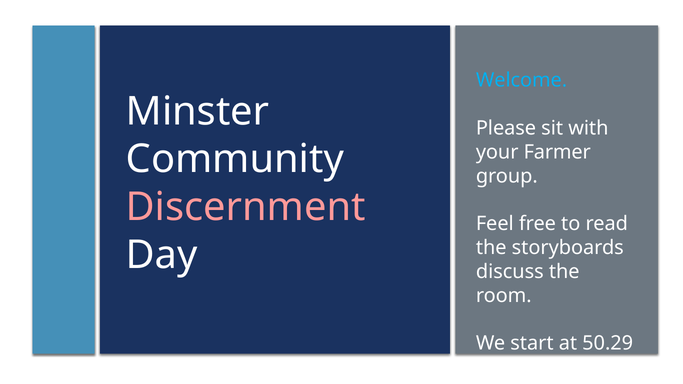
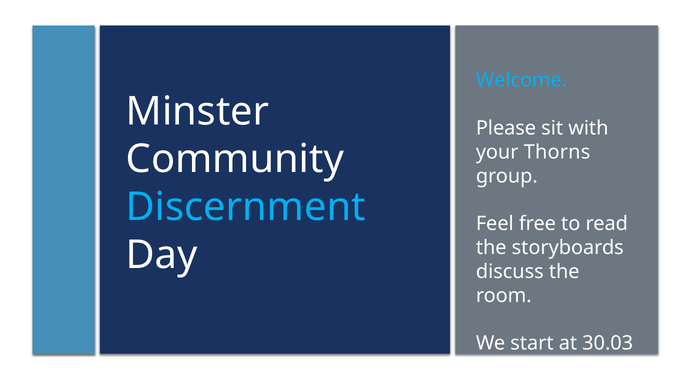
Farmer: Farmer -> Thorns
Discernment colour: pink -> light blue
50.29: 50.29 -> 30.03
